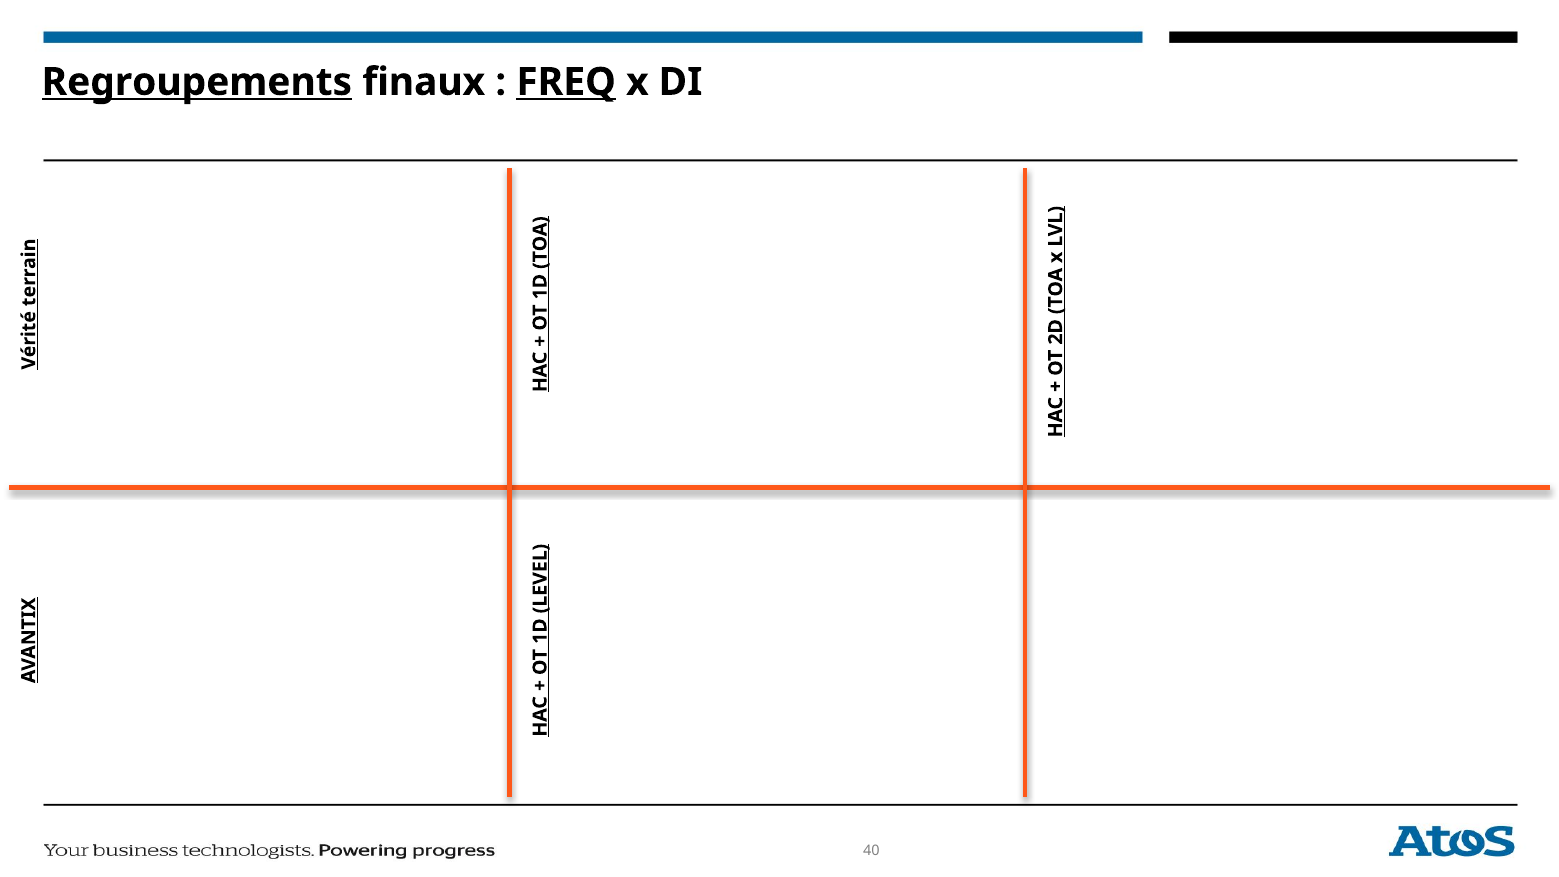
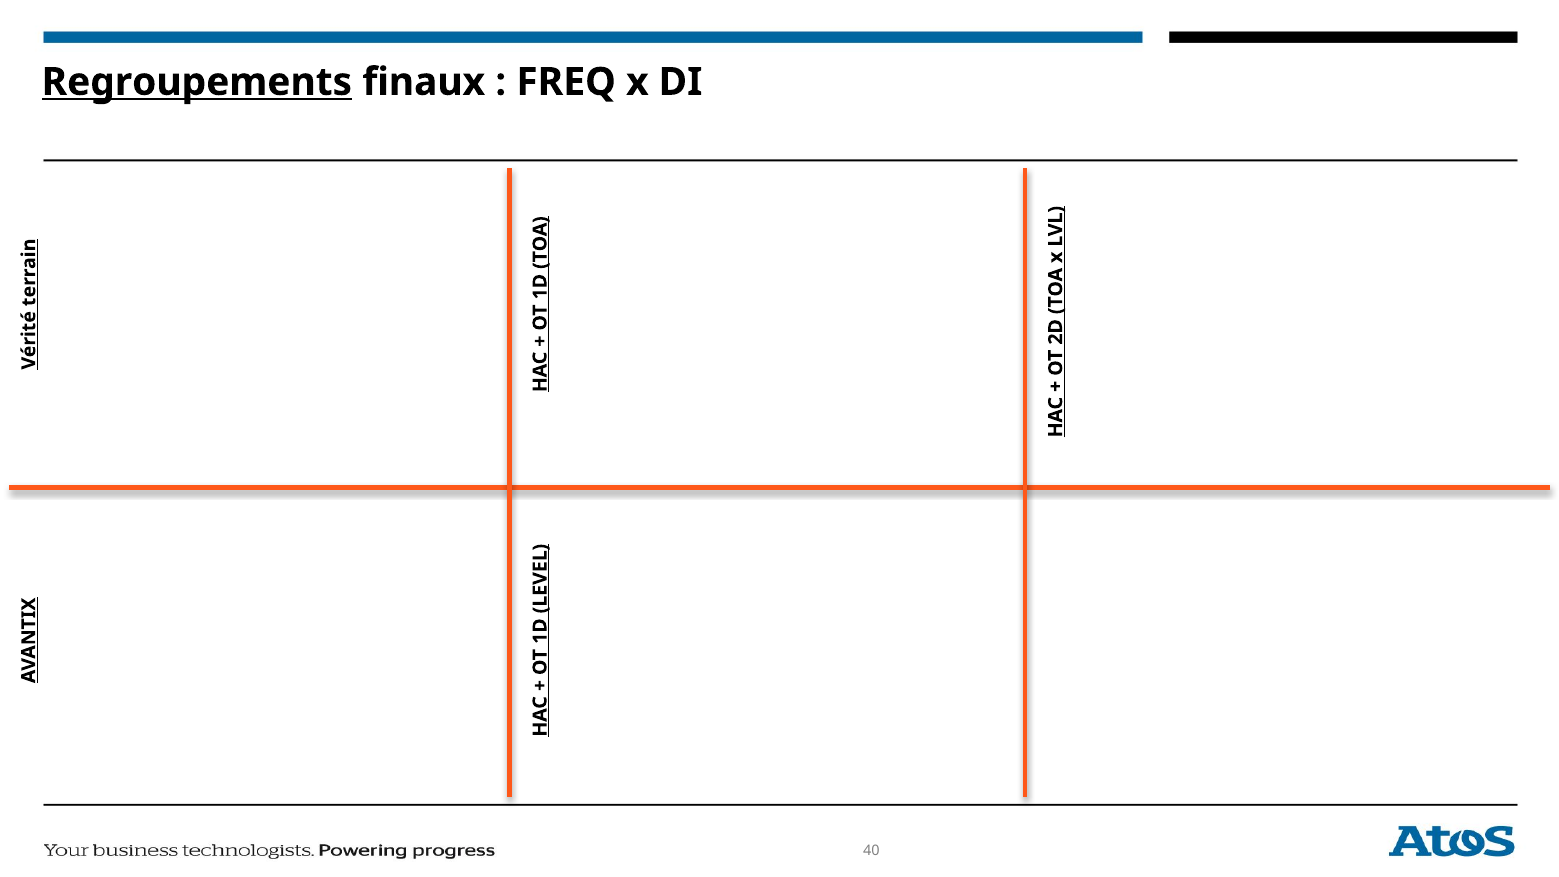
FREQ underline: present -> none
